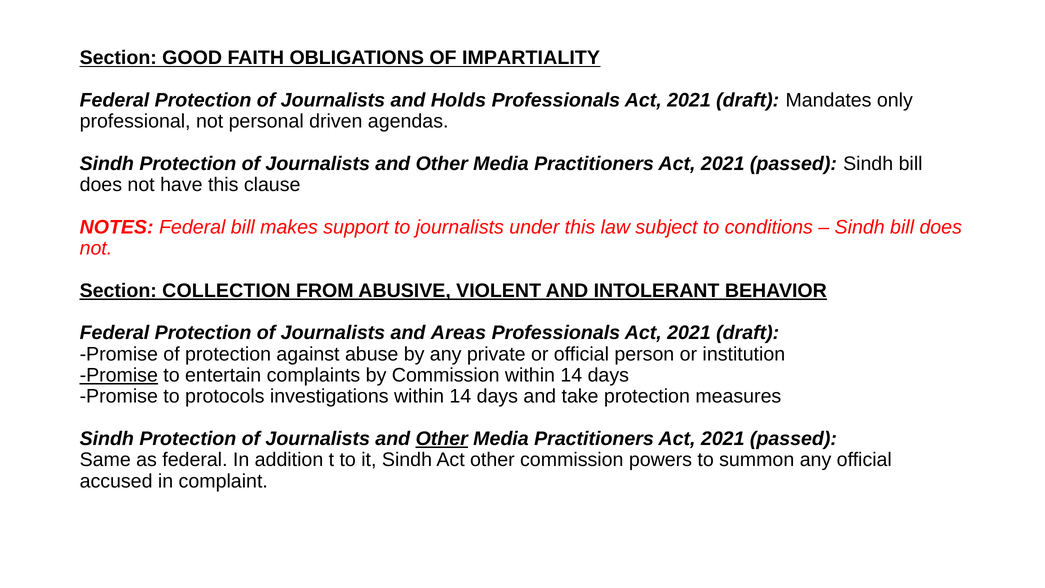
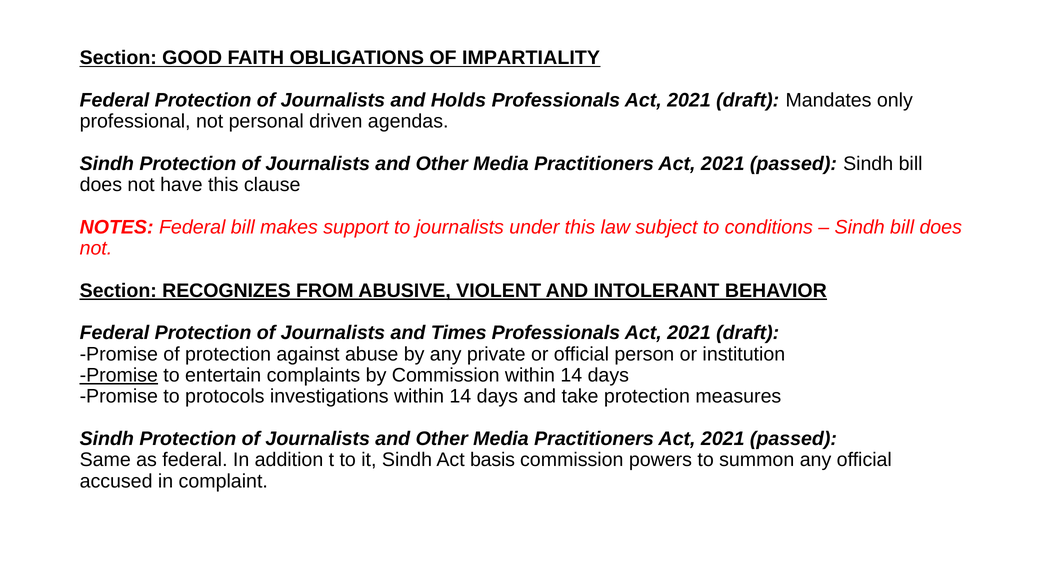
COLLECTION: COLLECTION -> RECOGNIZES
Areas: Areas -> Times
Other at (442, 439) underline: present -> none
Act other: other -> basis
